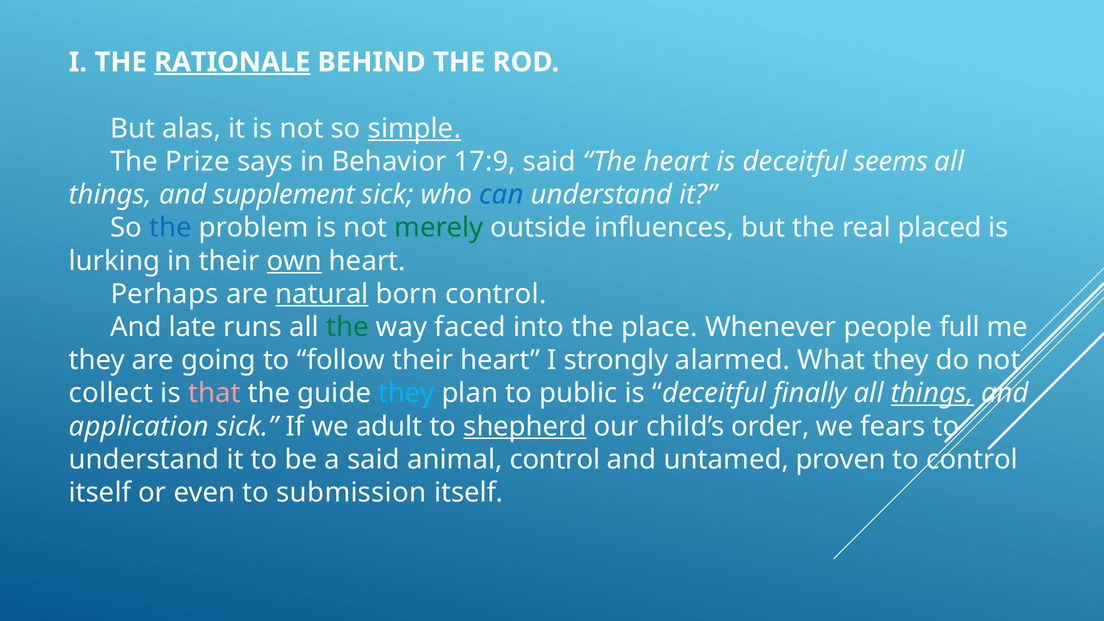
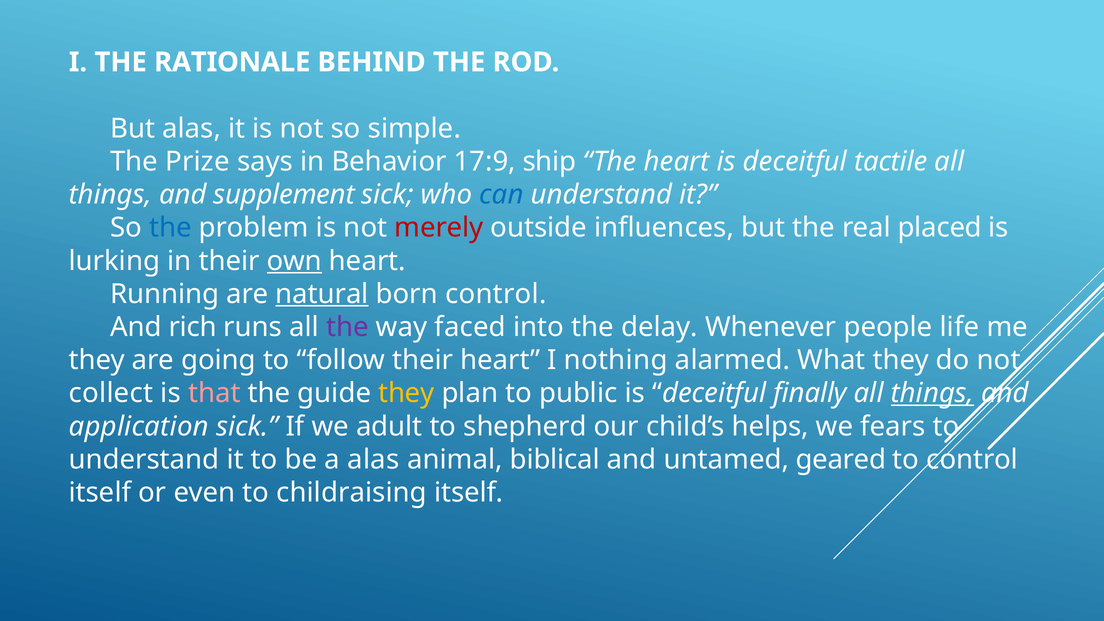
RATIONALE underline: present -> none
simple underline: present -> none
17:9 said: said -> ship
seems: seems -> tactile
merely colour: green -> red
Perhaps: Perhaps -> Running
late: late -> rich
the at (347, 327) colour: green -> purple
place: place -> delay
full: full -> life
strongly: strongly -> nothing
they at (406, 393) colour: light blue -> yellow
shepherd underline: present -> none
order: order -> helps
a said: said -> alas
animal control: control -> biblical
proven: proven -> geared
submission: submission -> childraising
